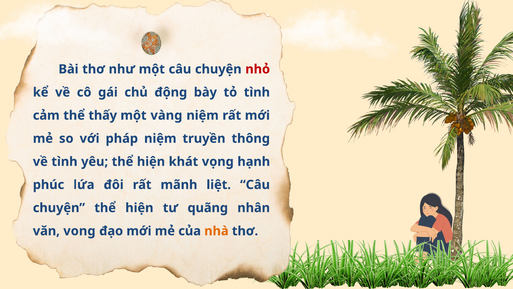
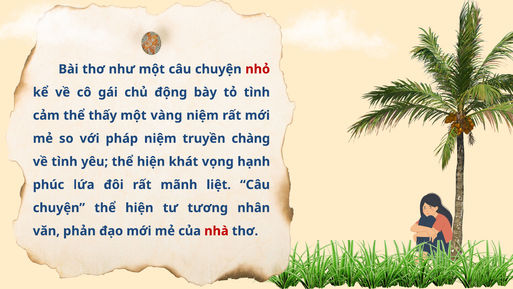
thông: thông -> chàng
quãng: quãng -> tương
vọng: vọng -> phản
nhà colour: orange -> red
